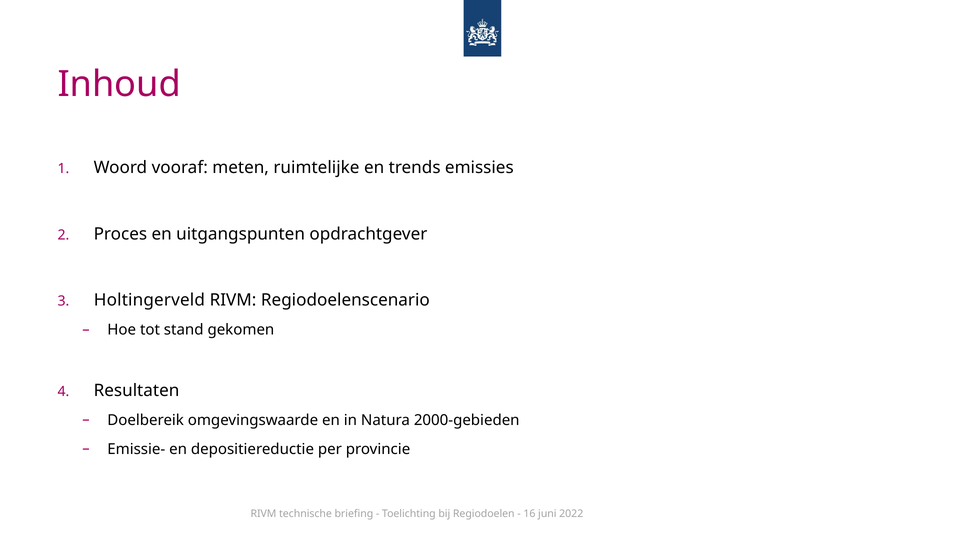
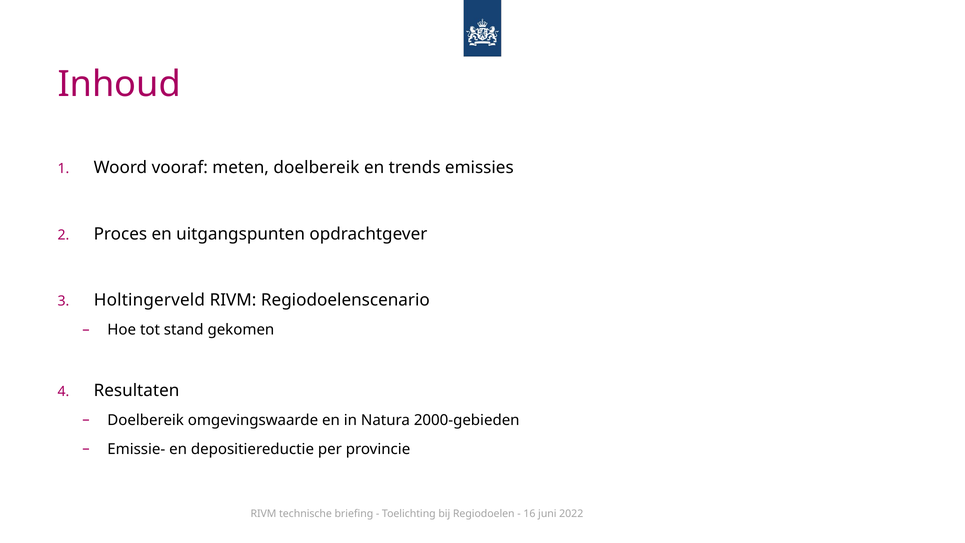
meten ruimtelijke: ruimtelijke -> doelbereik
